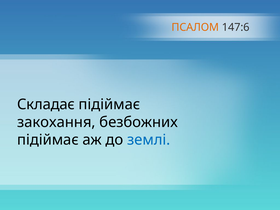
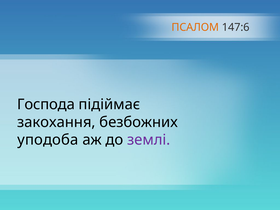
Складає: Складає -> Господа
підіймає at (48, 140): підіймає -> уподоба
землі colour: blue -> purple
